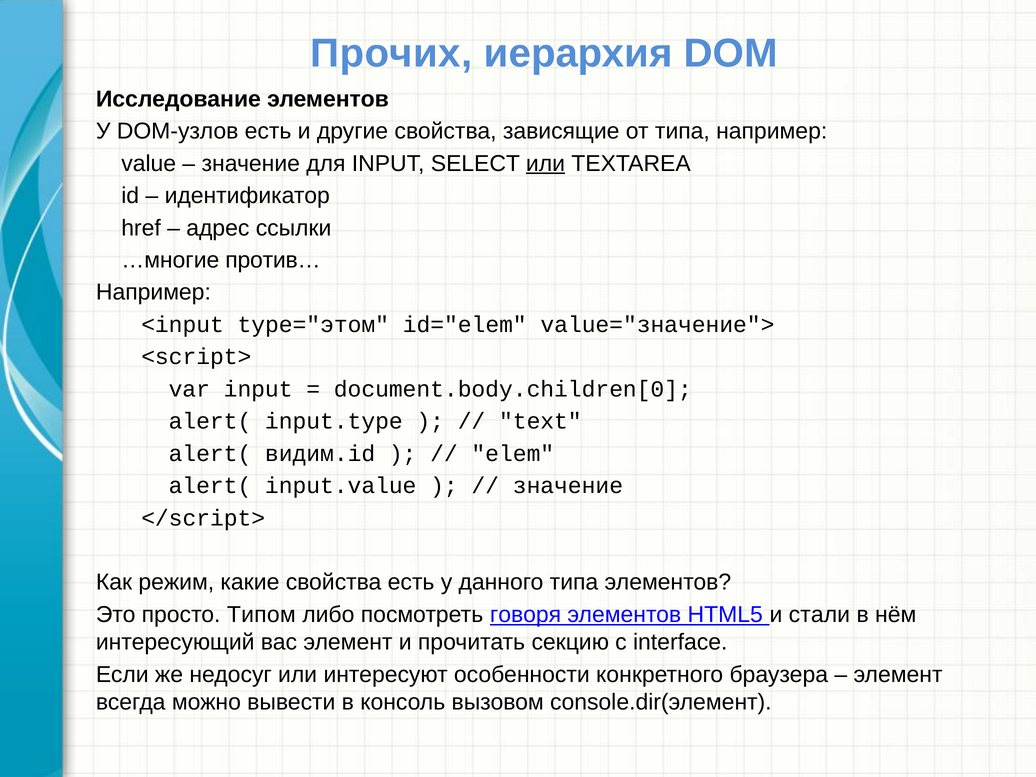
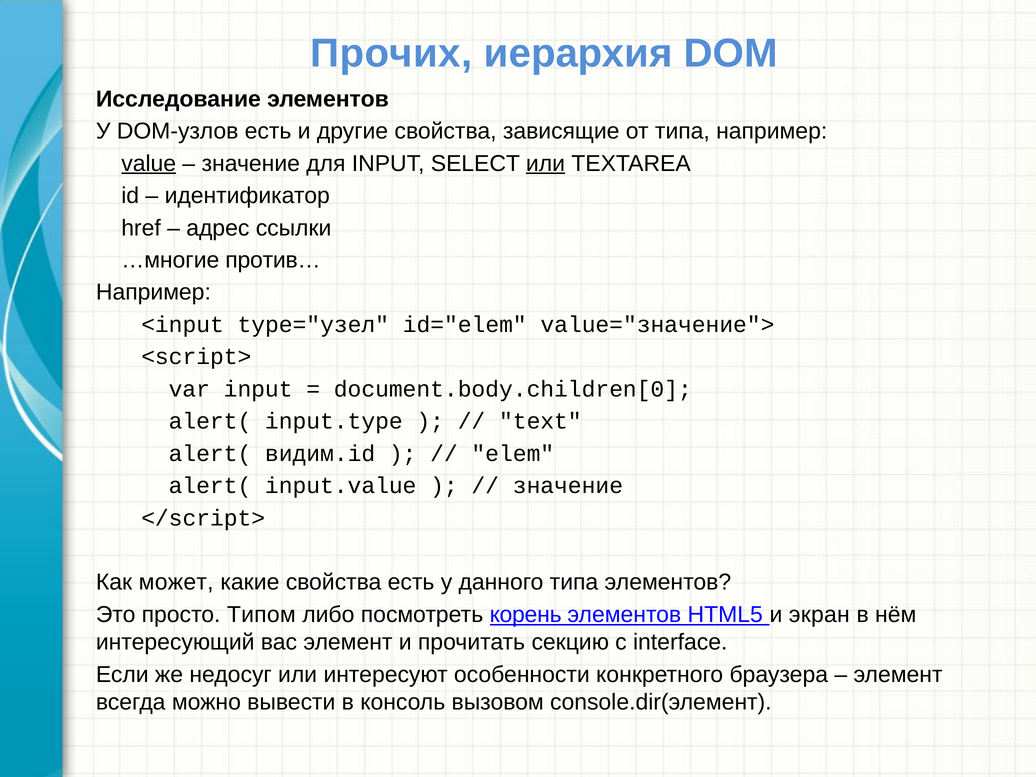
value underline: none -> present
type="этом: type="этом -> type="узел
режим: режим -> может
говоря: говоря -> корень
стали: стали -> экран
